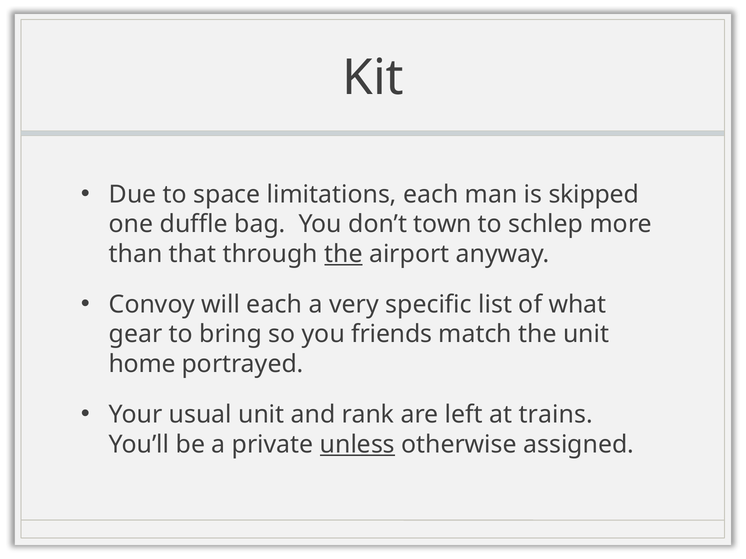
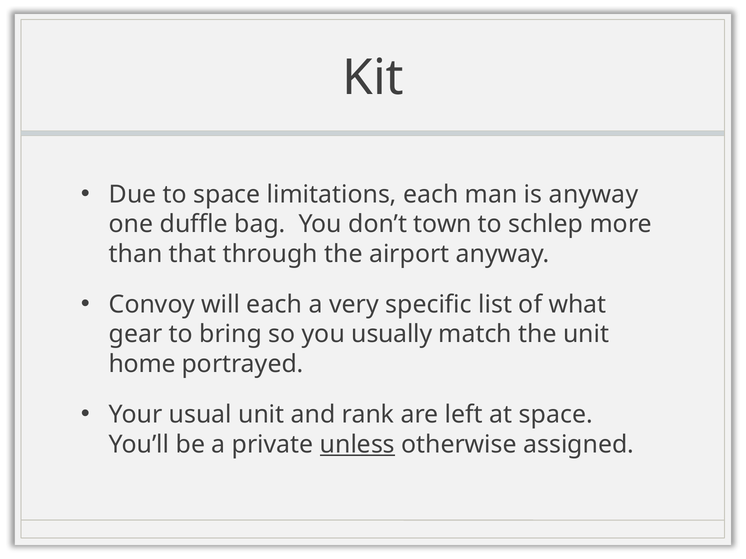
is skipped: skipped -> anyway
the at (343, 254) underline: present -> none
friends: friends -> usually
at trains: trains -> space
